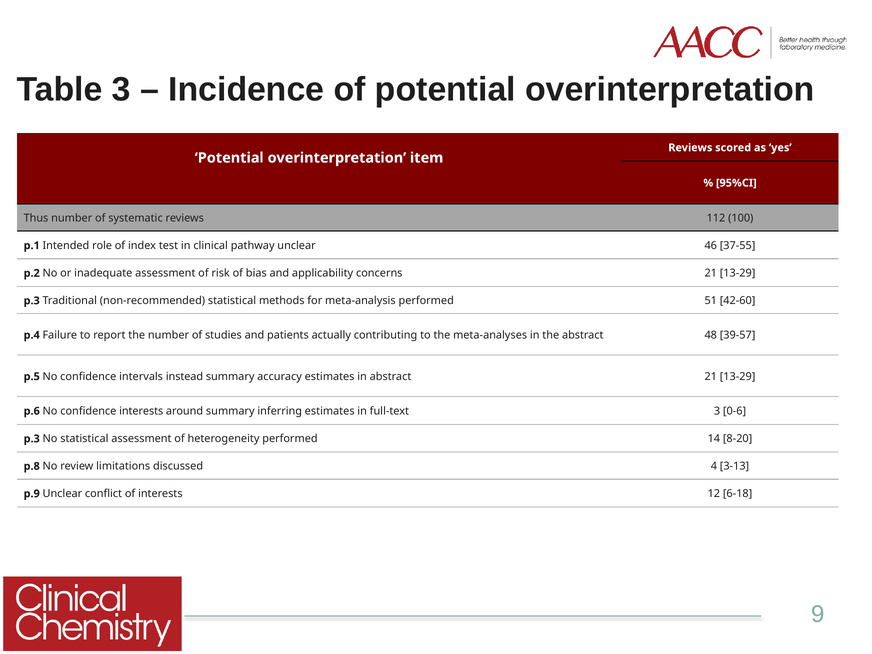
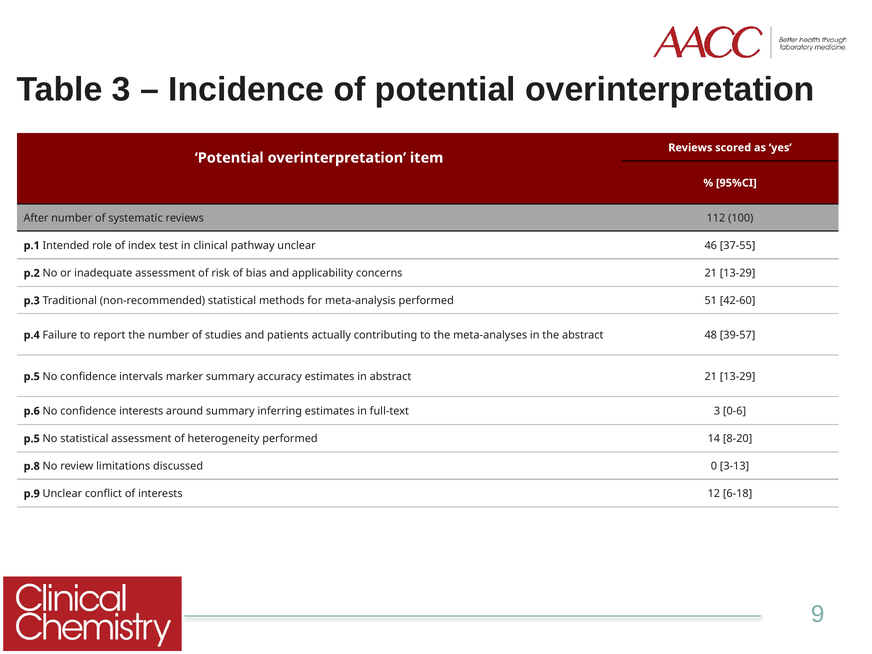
Thus: Thus -> After
instead: instead -> marker
p.3 at (32, 439): p.3 -> p.5
4: 4 -> 0
